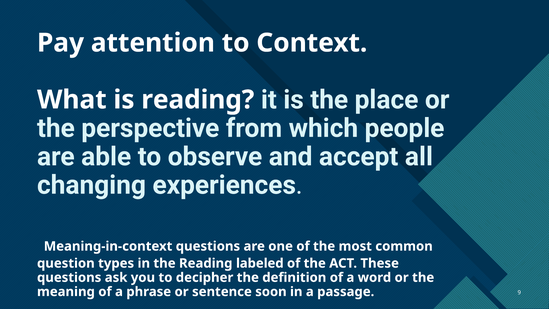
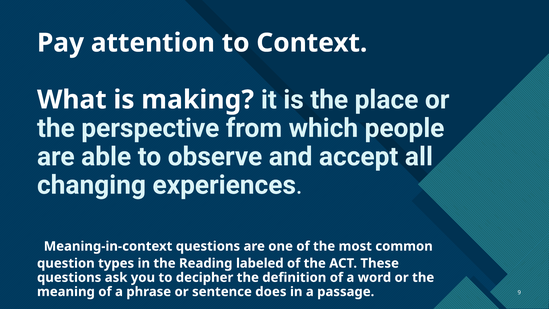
is reading: reading -> making
soon: soon -> does
